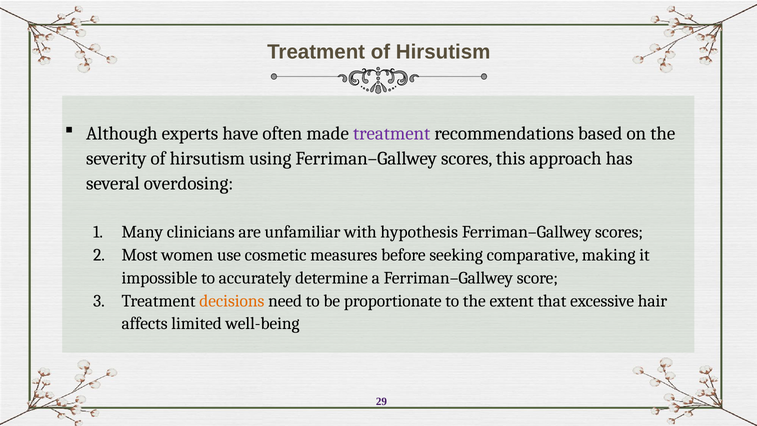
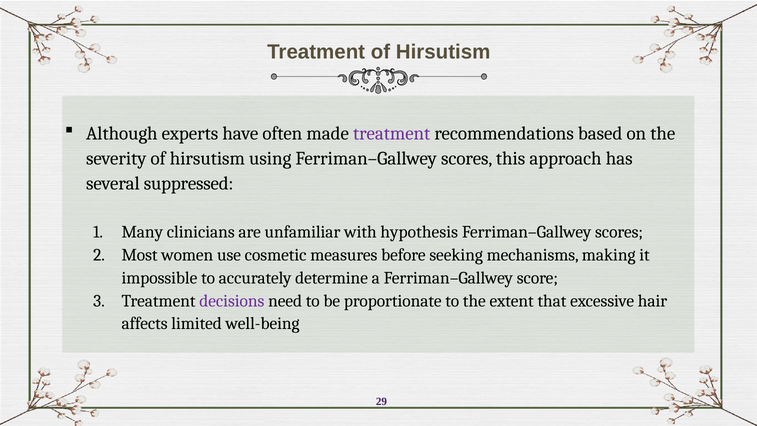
overdosing: overdosing -> suppressed
comparative: comparative -> mechanisms
decisions colour: orange -> purple
